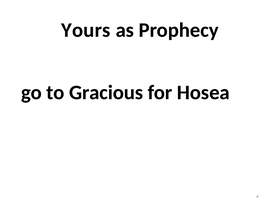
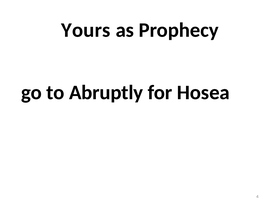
Gracious: Gracious -> Abruptly
